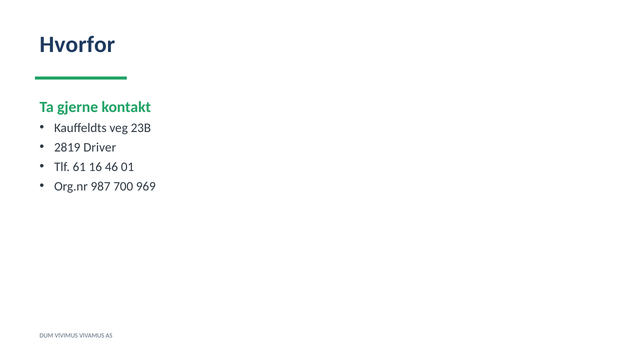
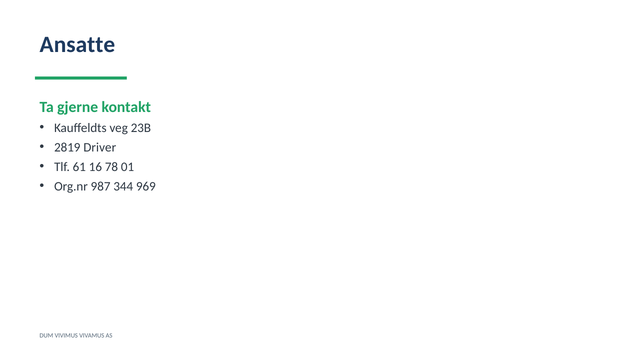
Hvorfor: Hvorfor -> Ansatte
46: 46 -> 78
700: 700 -> 344
